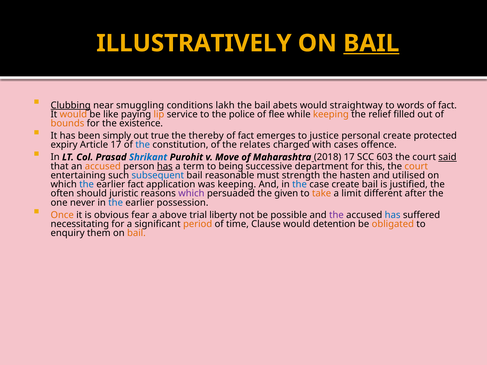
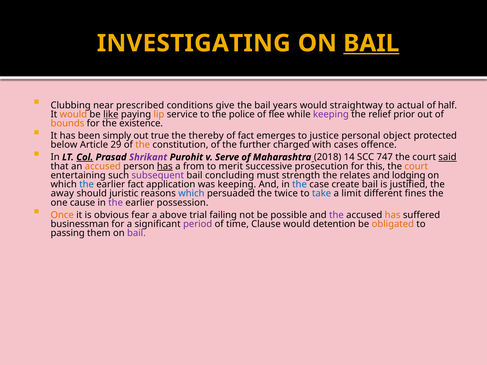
ILLUSTRATIVELY: ILLUSTRATIVELY -> INVESTIGATING
Clubbing underline: present -> none
smuggling: smuggling -> prescribed
lakh: lakh -> give
abets: abets -> years
words: words -> actual
fact at (447, 105): fact -> half
like underline: none -> present
keeping at (331, 114) colour: orange -> purple
filled: filled -> prior
personal create: create -> object
expiry: expiry -> below
Article 17: 17 -> 29
the at (143, 145) colour: blue -> orange
relates: relates -> further
Col underline: none -> present
Shrikant colour: blue -> purple
Move: Move -> Serve
2018 17: 17 -> 14
603: 603 -> 747
term: term -> from
being: being -> merit
department: department -> prosecution
subsequent colour: blue -> purple
reasonable: reasonable -> concluding
hasten: hasten -> relates
utilised: utilised -> lodging
often: often -> away
which at (191, 194) colour: purple -> blue
given: given -> twice
take colour: orange -> blue
after: after -> fines
never: never -> cause
the at (116, 203) colour: blue -> purple
liberty: liberty -> failing
has at (393, 215) colour: blue -> orange
necessitating: necessitating -> businessman
period colour: orange -> purple
enquiry: enquiry -> passing
bail at (136, 233) colour: orange -> purple
